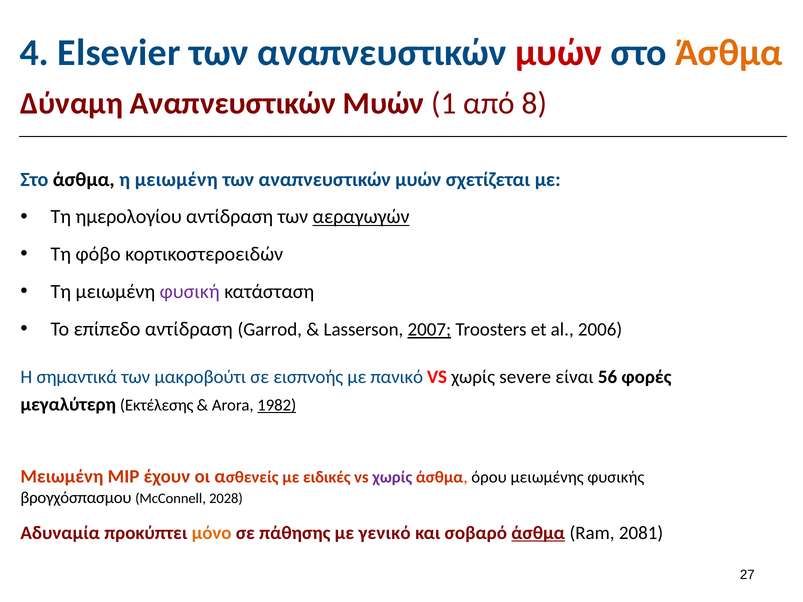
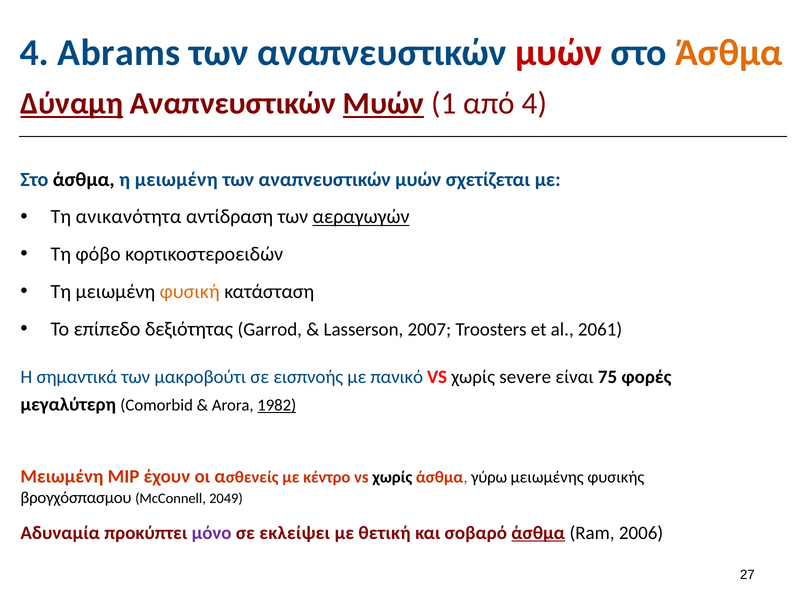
Elsevier: Elsevier -> Abrams
Δύναμη underline: none -> present
Μυών at (384, 104) underline: none -> present
από 8: 8 -> 4
ημερολογίου: ημερολογίου -> ανικανότητα
φυσική colour: purple -> orange
επίπεδο αντίδραση: αντίδραση -> δεξιότητας
2007 underline: present -> none
2006: 2006 -> 2061
56: 56 -> 75
Εκτέλεσης: Εκτέλεσης -> Comorbid
ειδικές: ειδικές -> κέντρο
χωρίς at (392, 478) colour: purple -> black
όρου: όρου -> γύρω
2028: 2028 -> 2049
μόνο colour: orange -> purple
πάθησης: πάθησης -> εκλείψει
γενικό: γενικό -> θετική
2081: 2081 -> 2006
